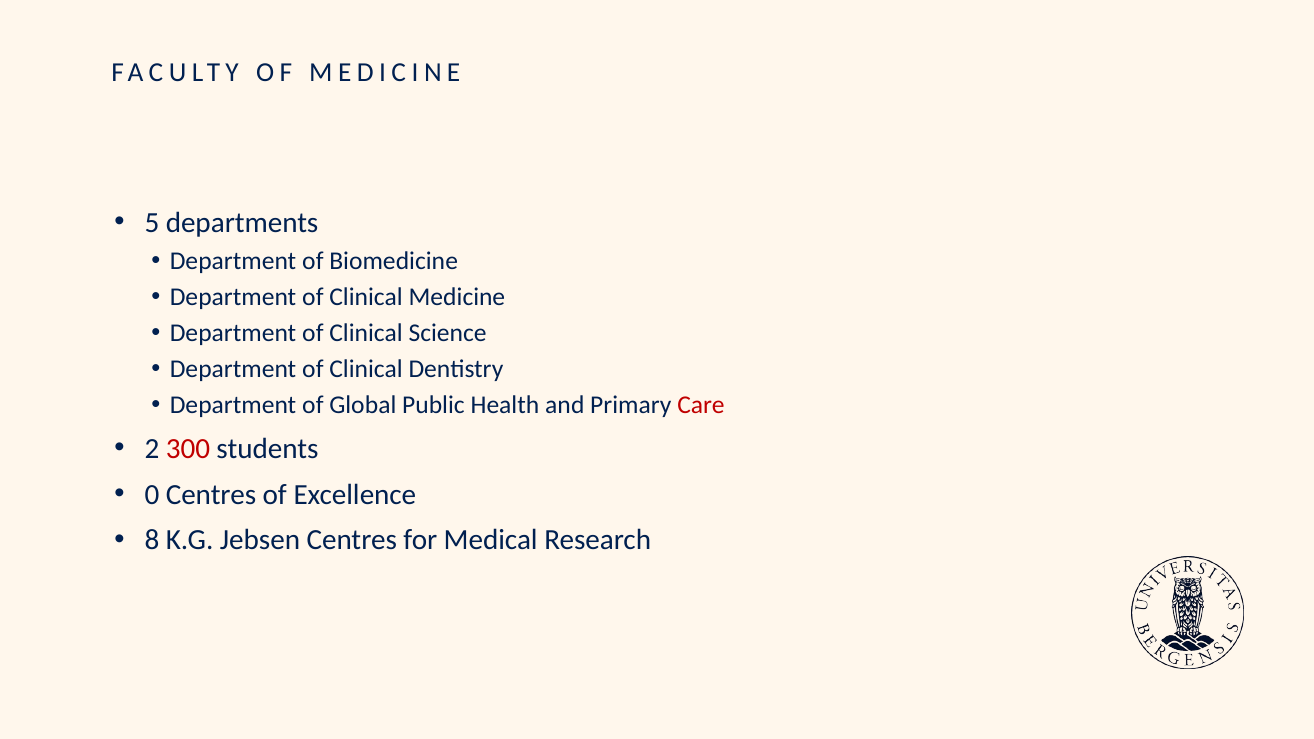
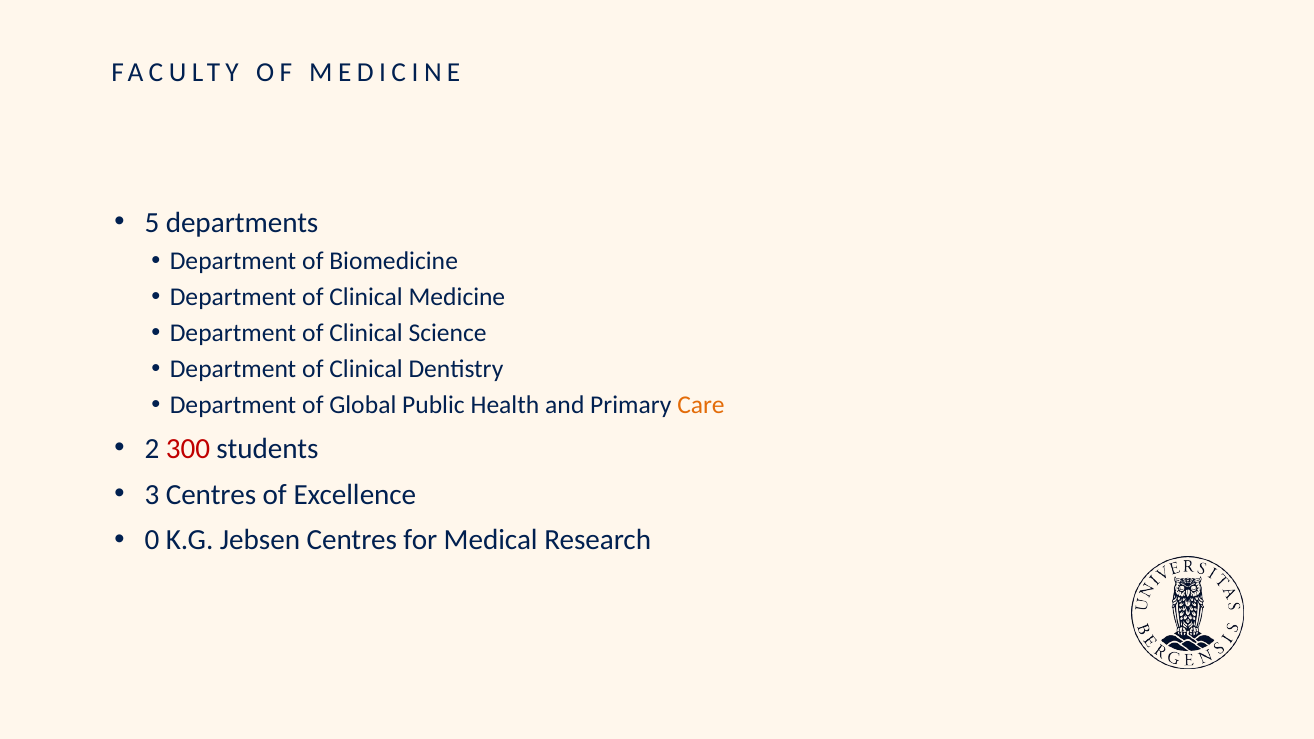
Care colour: red -> orange
0: 0 -> 3
8: 8 -> 0
